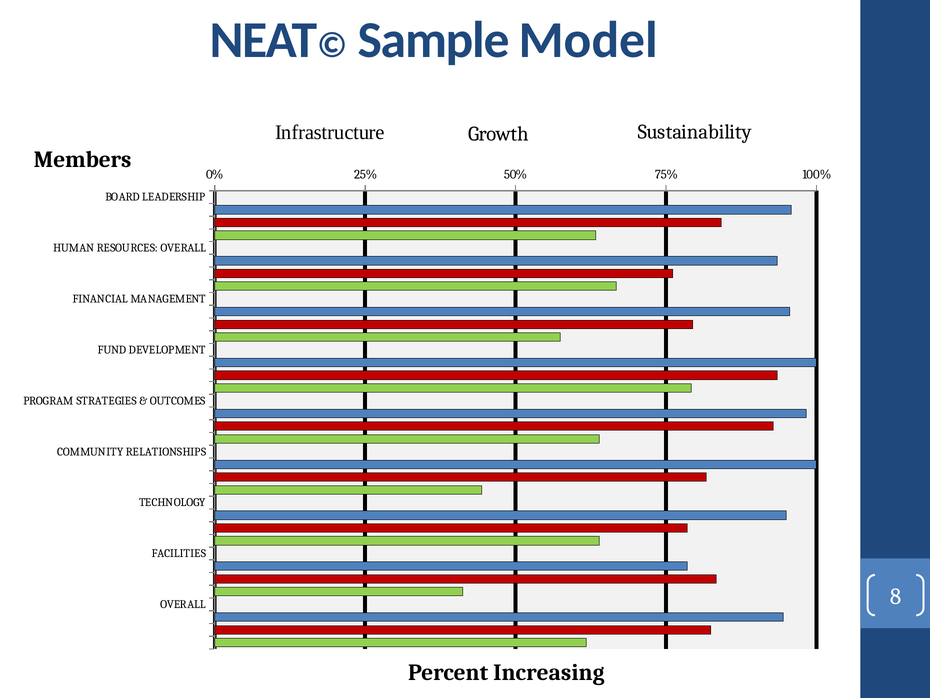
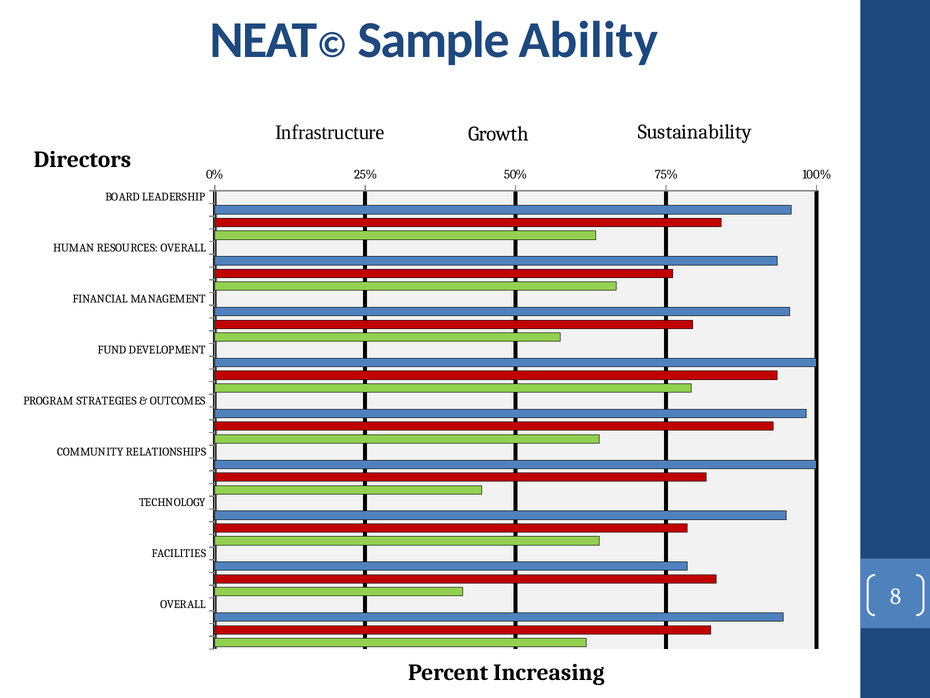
Model: Model -> Ability
Members: Members -> Directors
